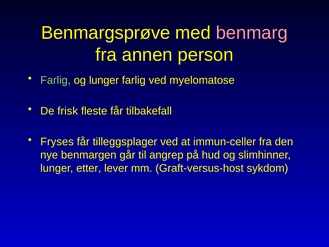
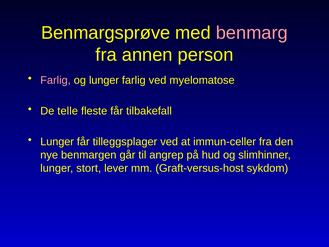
Farlig at (56, 80) colour: light green -> pink
frisk: frisk -> telle
Fryses at (57, 142): Fryses -> Lunger
etter: etter -> stort
